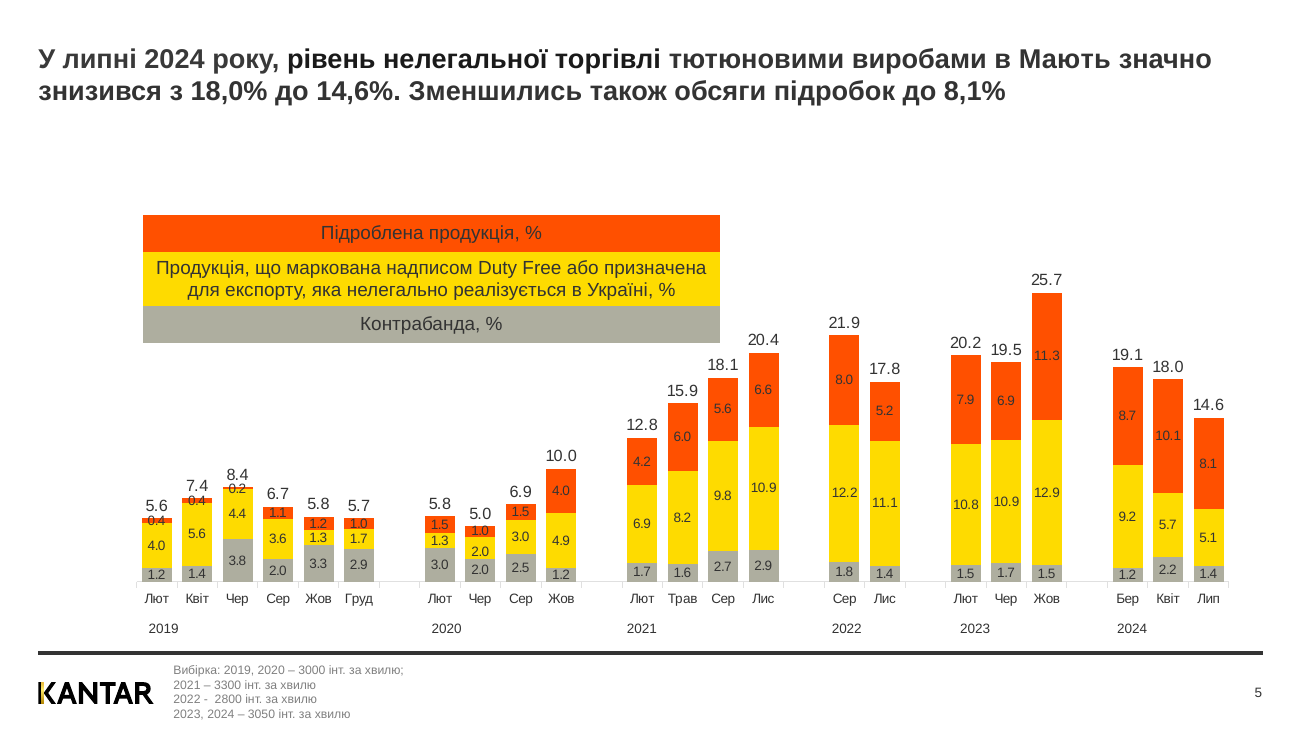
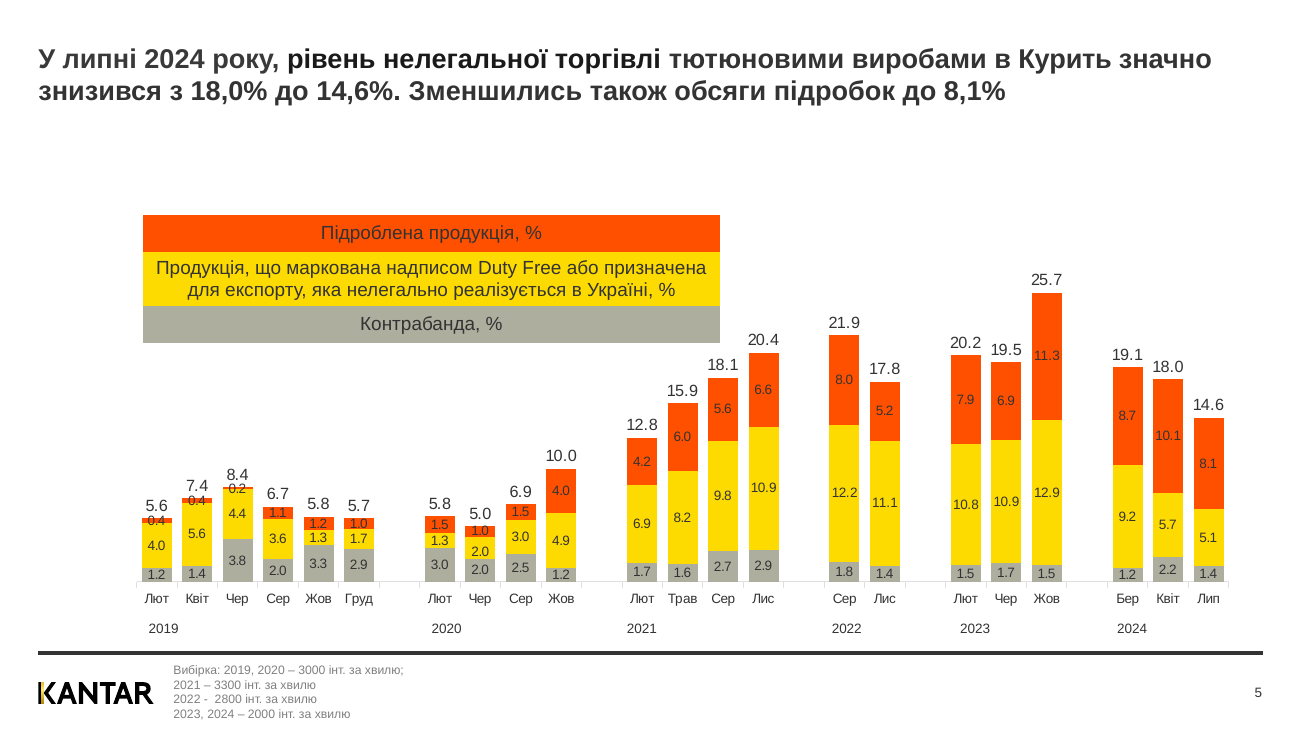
Мають: Мають -> Курить
3050: 3050 -> 2000
